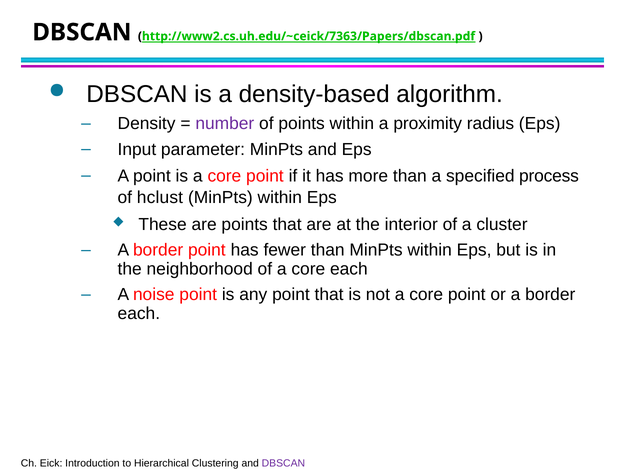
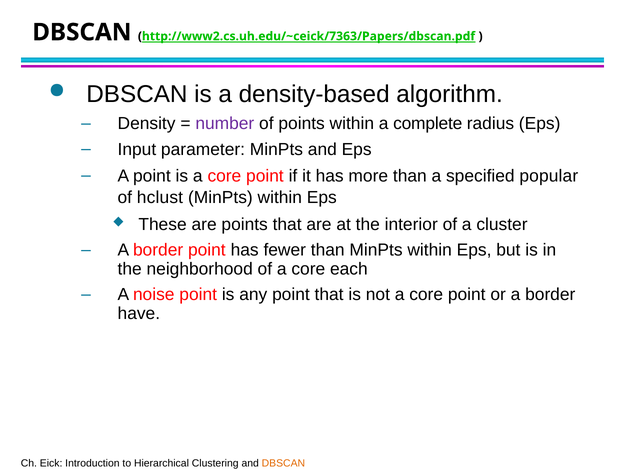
proximity: proximity -> complete
process: process -> popular
each at (139, 313): each -> have
DBSCAN at (283, 463) colour: purple -> orange
